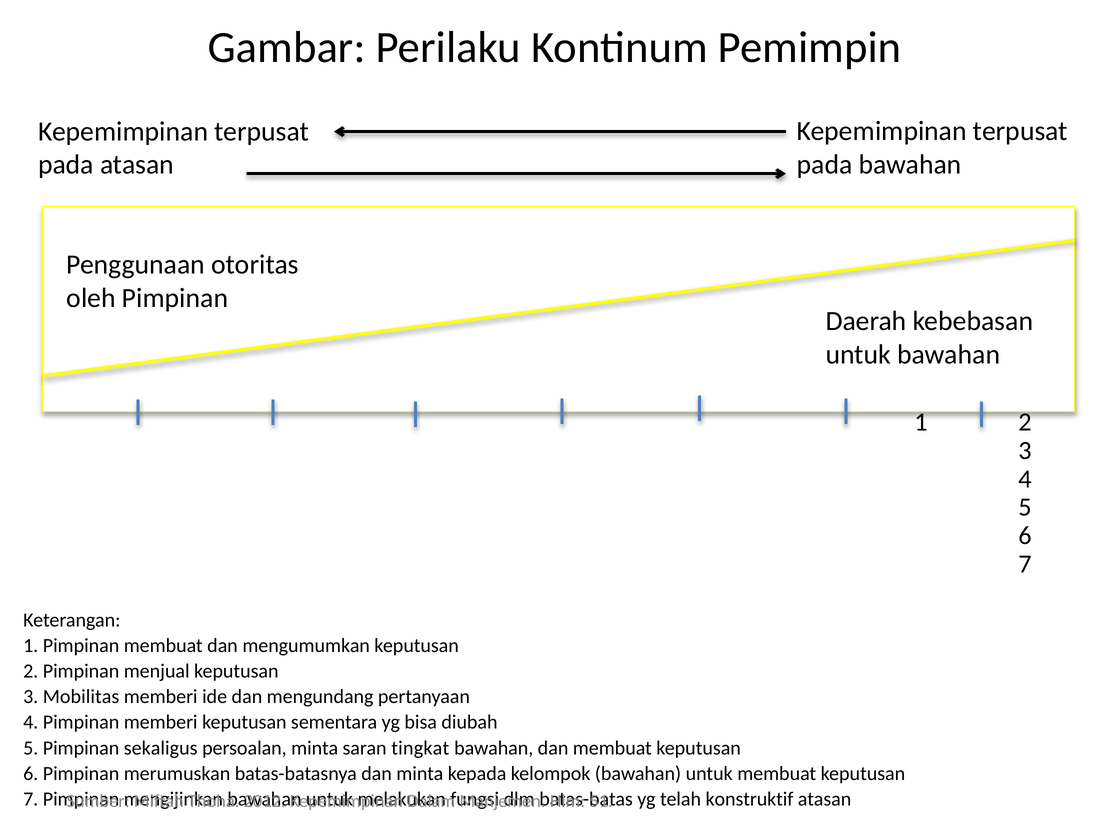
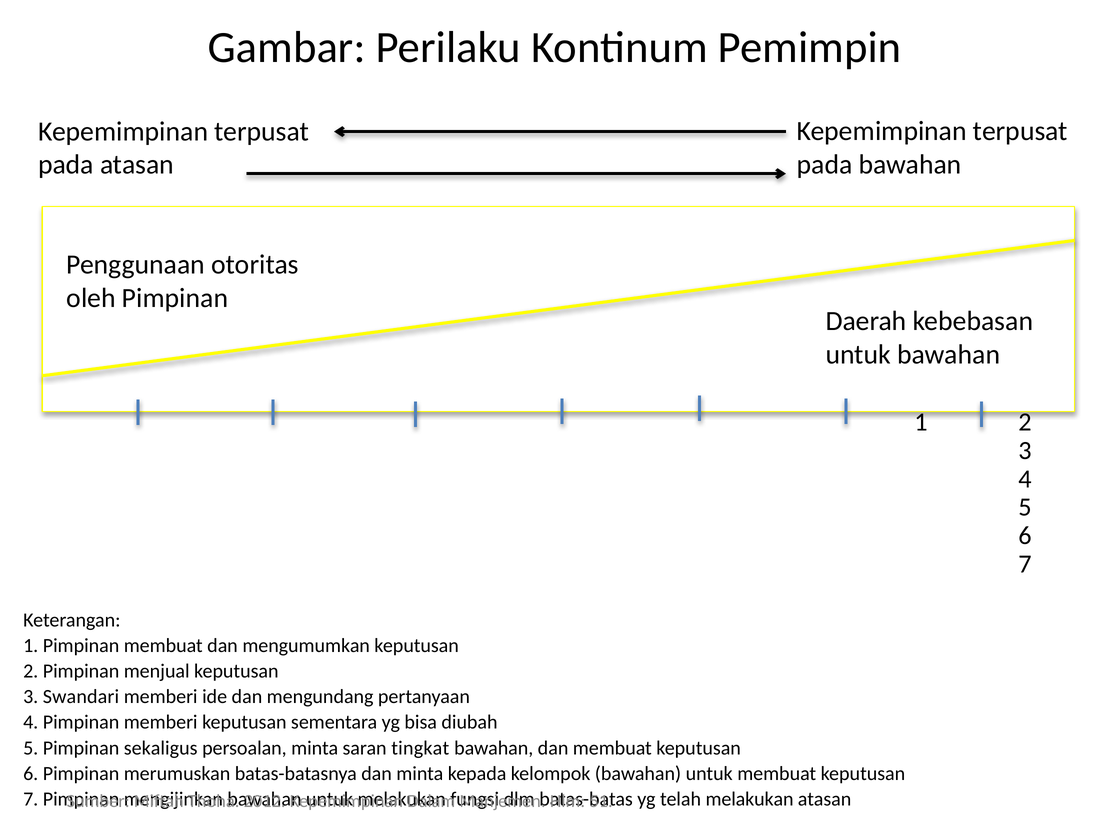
Mobilitas: Mobilitas -> Swandari
telah konstruktif: konstruktif -> melakukan
